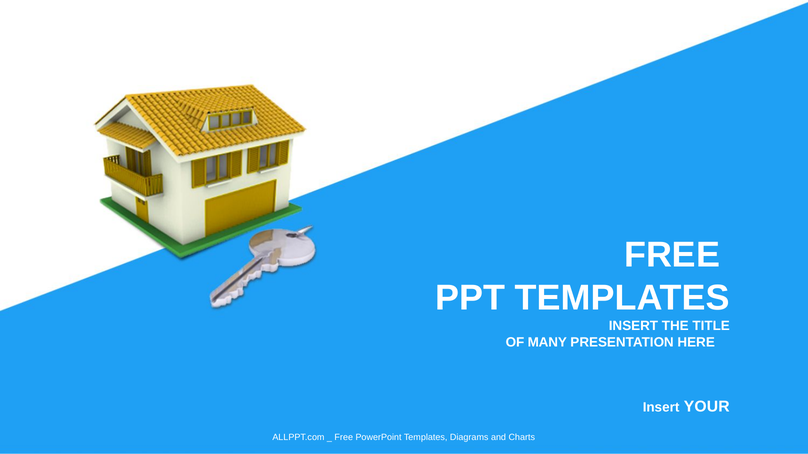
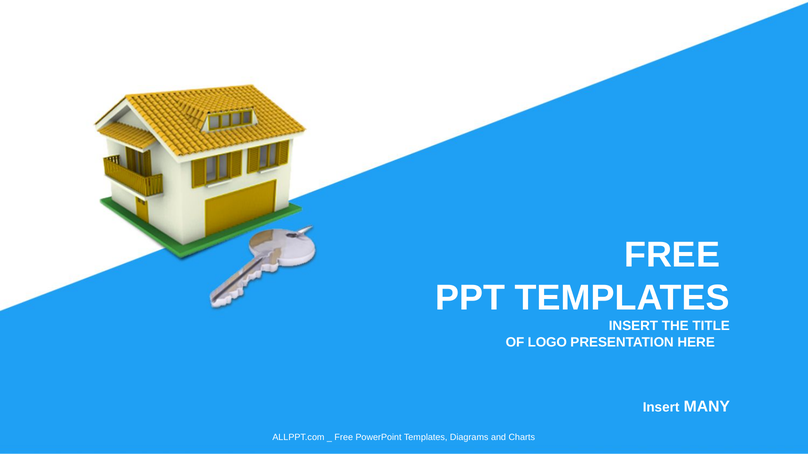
MANY: MANY -> LOGO
YOUR: YOUR -> MANY
